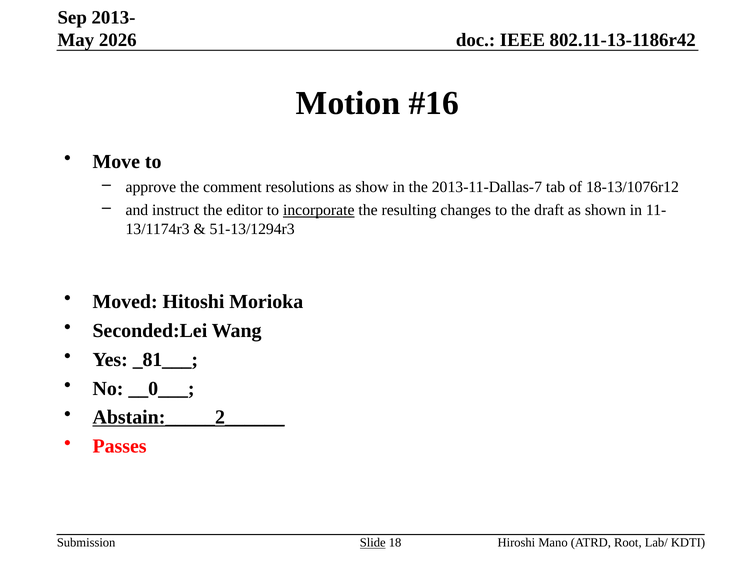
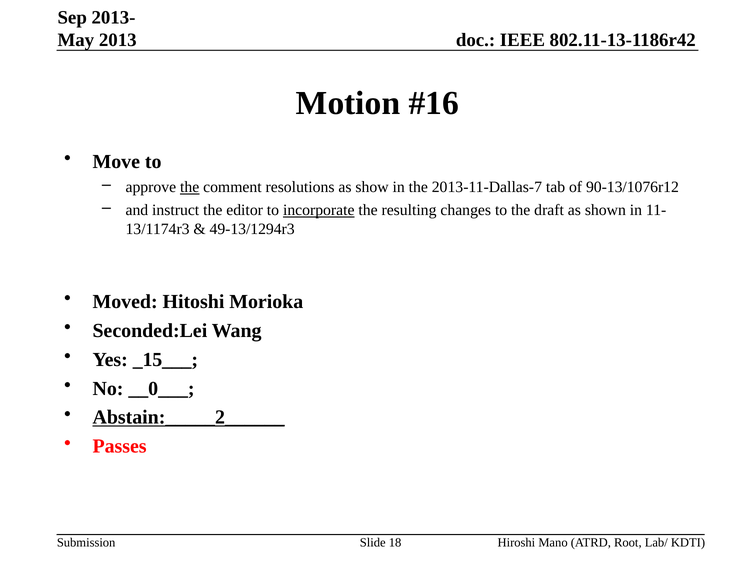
2026: 2026 -> 2013
the at (190, 187) underline: none -> present
18-13/1076r12: 18-13/1076r12 -> 90-13/1076r12
51-13/1294r3: 51-13/1294r3 -> 49-13/1294r3
_81___: _81___ -> _15___
Slide underline: present -> none
